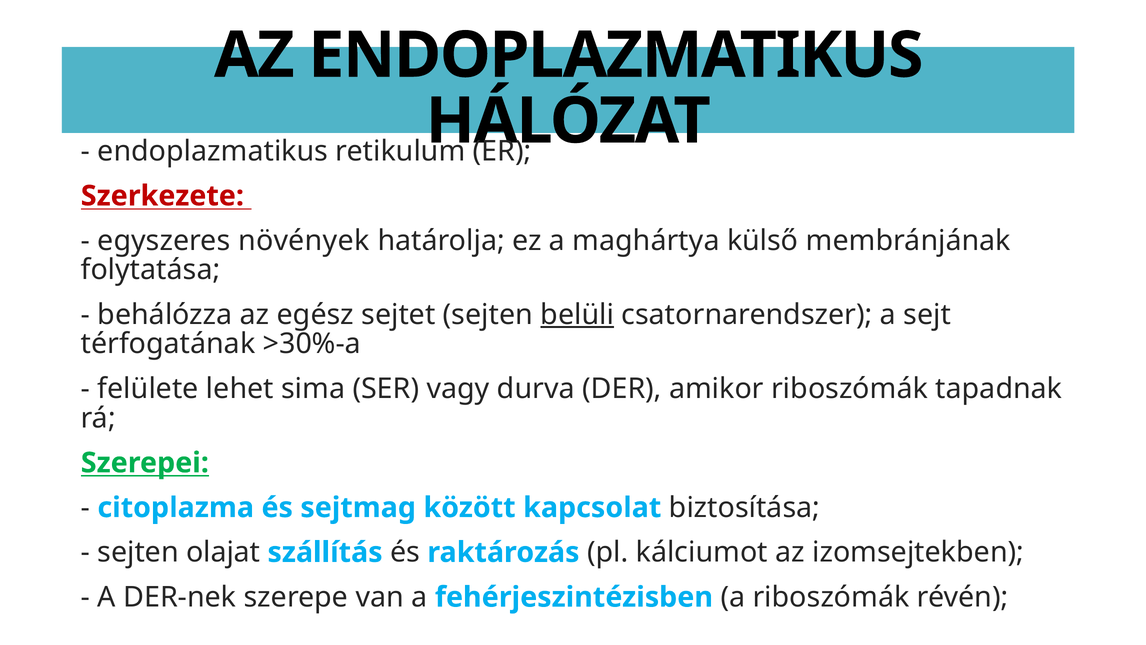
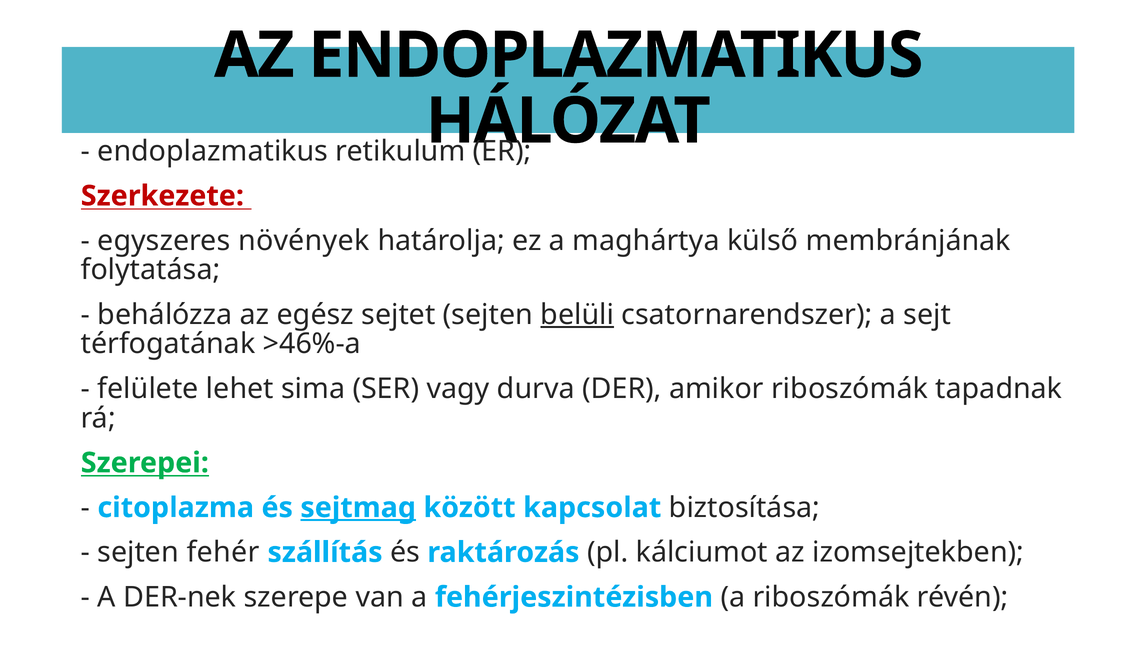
>30%-a: >30%-a -> >46%-a
sejtmag underline: none -> present
olajat: olajat -> fehér
